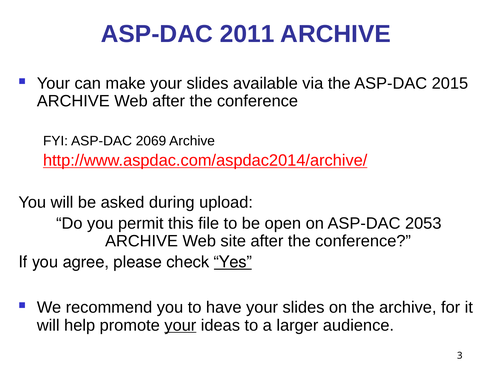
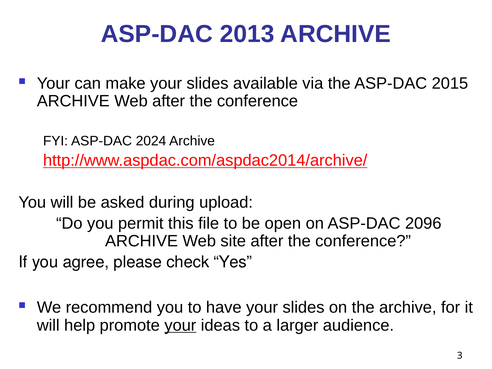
2011: 2011 -> 2013
2069: 2069 -> 2024
2053: 2053 -> 2096
Yes underline: present -> none
